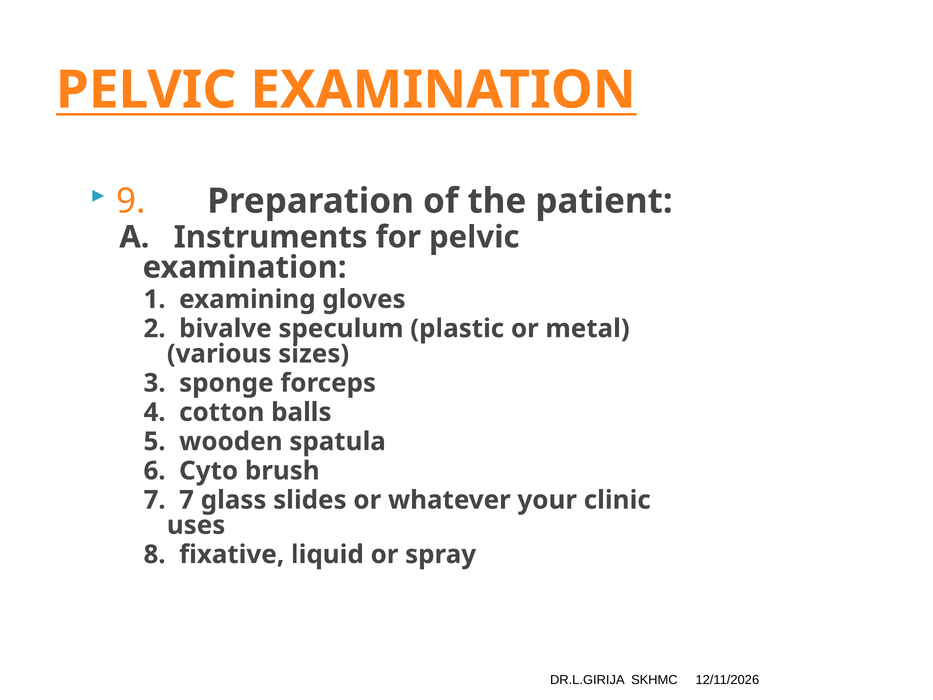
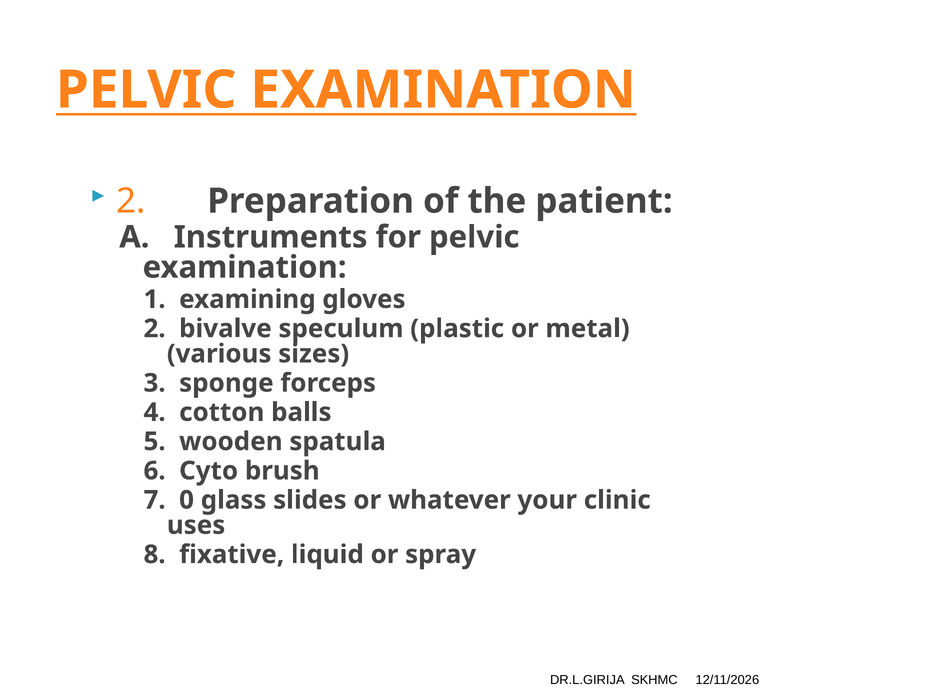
9 at (131, 201): 9 -> 2
7 7: 7 -> 0
